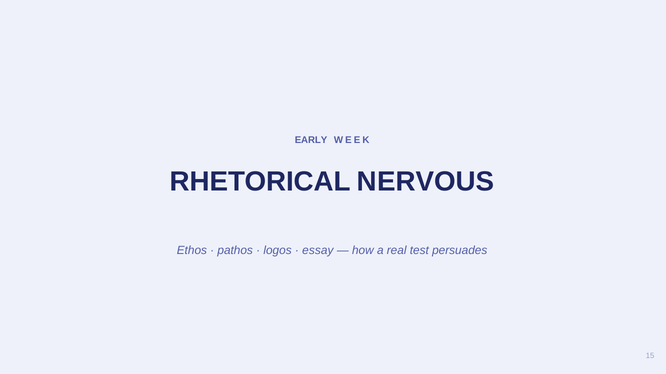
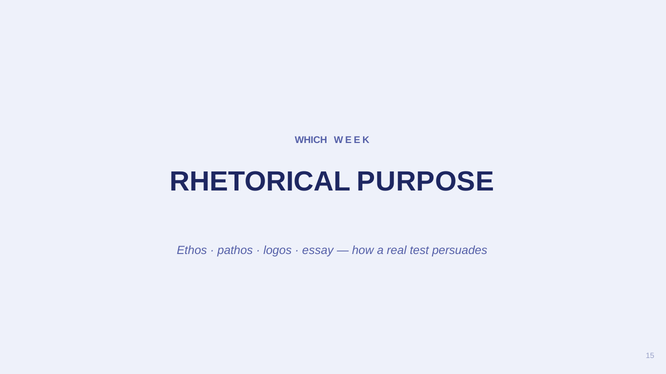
EARLY: EARLY -> WHICH
NERVOUS: NERVOUS -> PURPOSE
